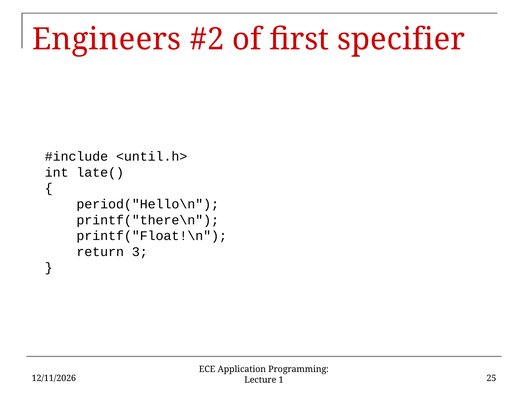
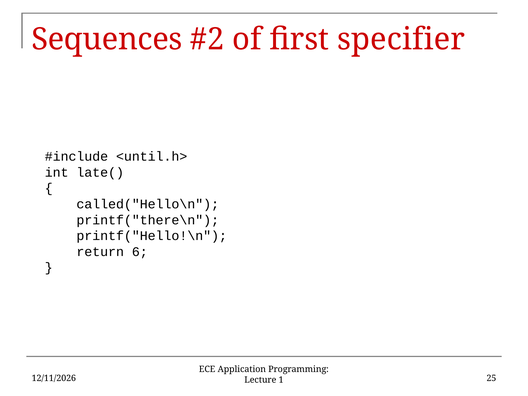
Engineers: Engineers -> Sequences
period("Hello\n: period("Hello\n -> called("Hello\n
printf("Float!\n: printf("Float!\n -> printf("Hello!\n
3: 3 -> 6
